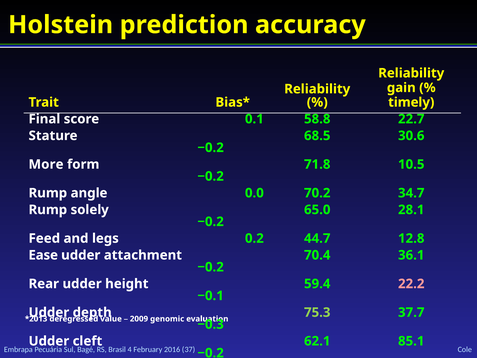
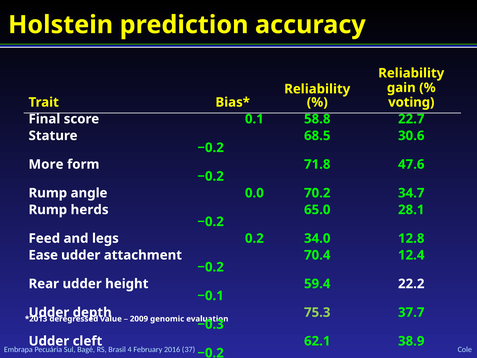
timely: timely -> voting
10.5: 10.5 -> 47.6
solely: solely -> herds
44.7: 44.7 -> 34.0
36.1: 36.1 -> 12.4
22.2 colour: pink -> white
85.1: 85.1 -> 38.9
